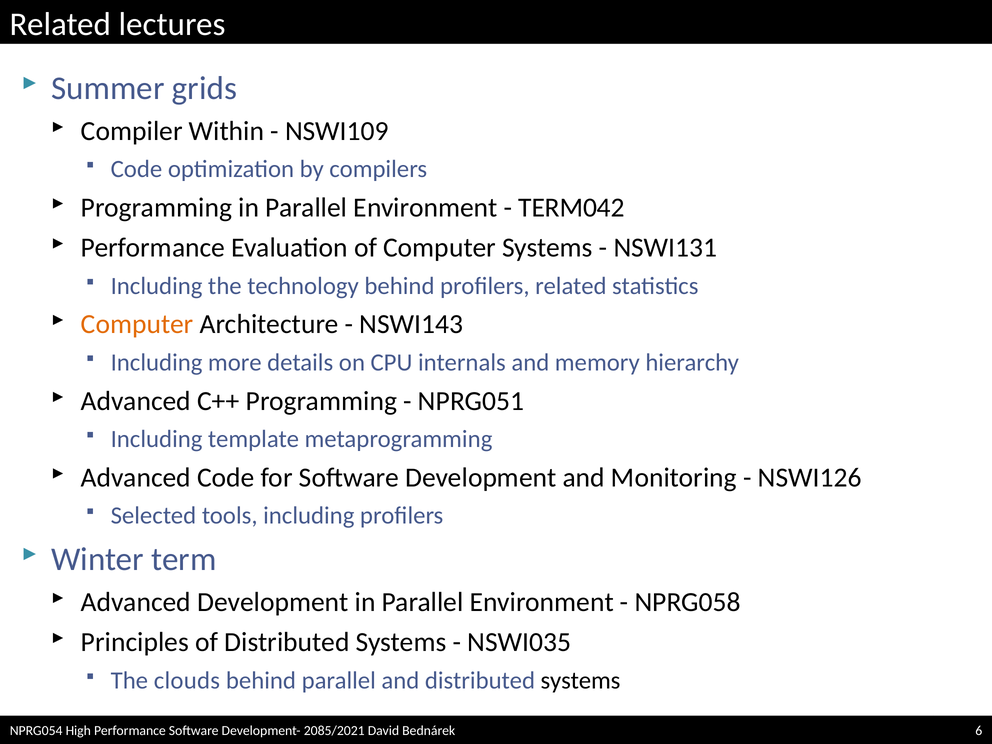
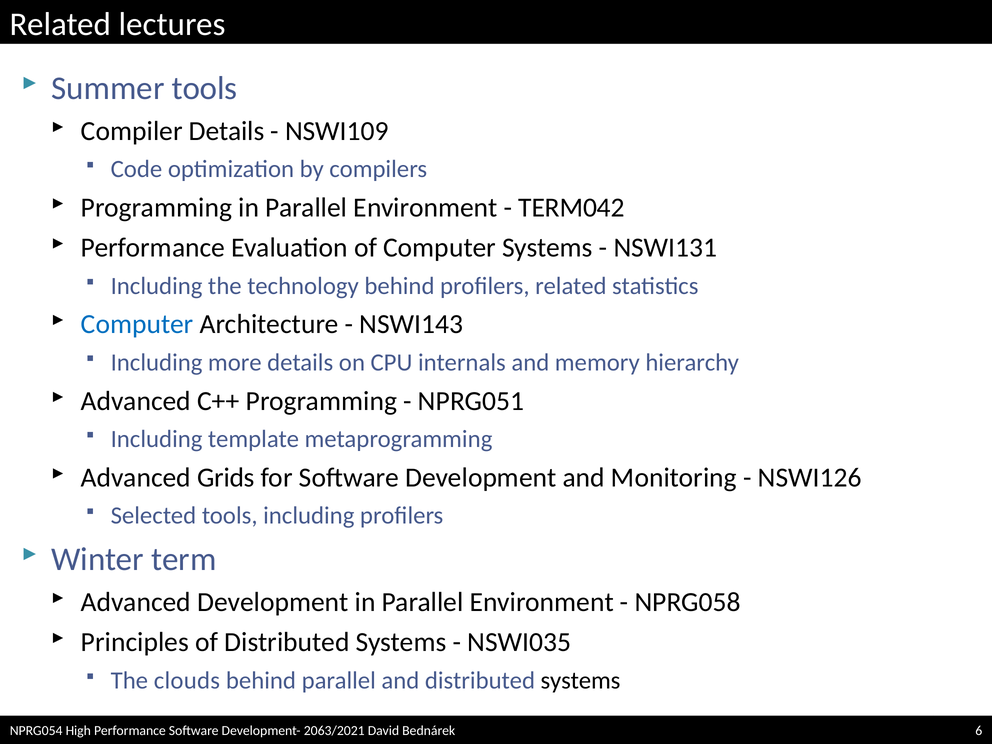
Summer grids: grids -> tools
Compiler Within: Within -> Details
Computer at (137, 324) colour: orange -> blue
Advanced Code: Code -> Grids
2085/2021: 2085/2021 -> 2063/2021
